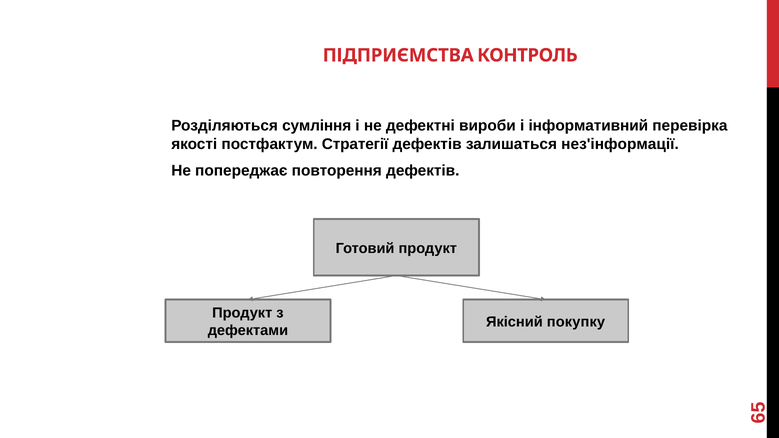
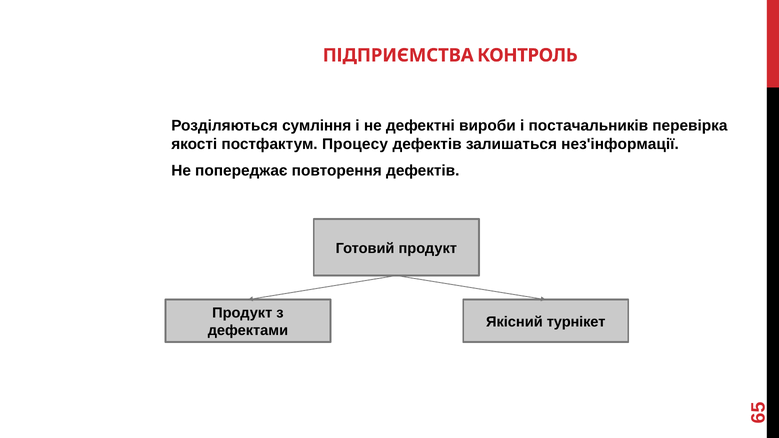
інформативний: інформативний -> постачальників
Стратегії: Стратегії -> Процесу
покупку: покупку -> турнікет
